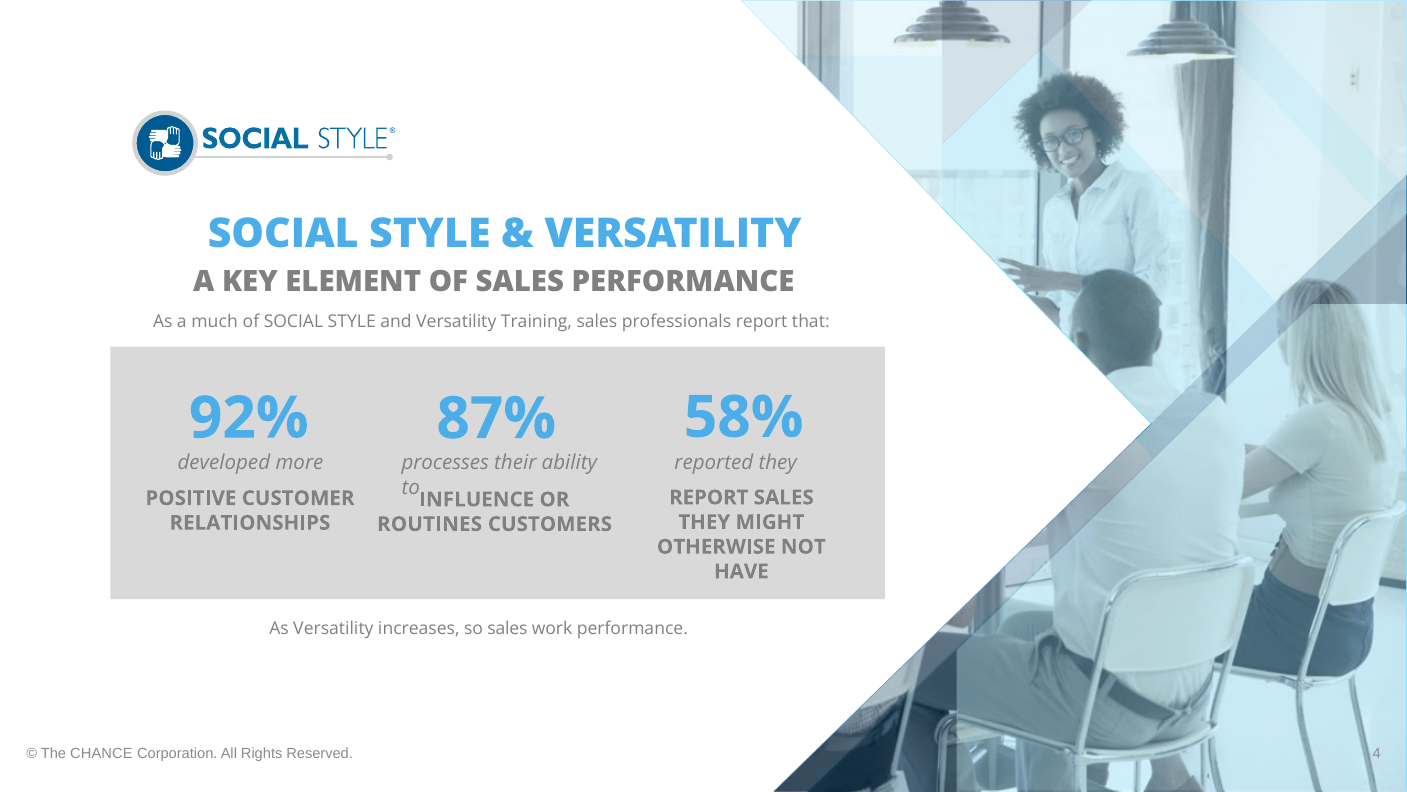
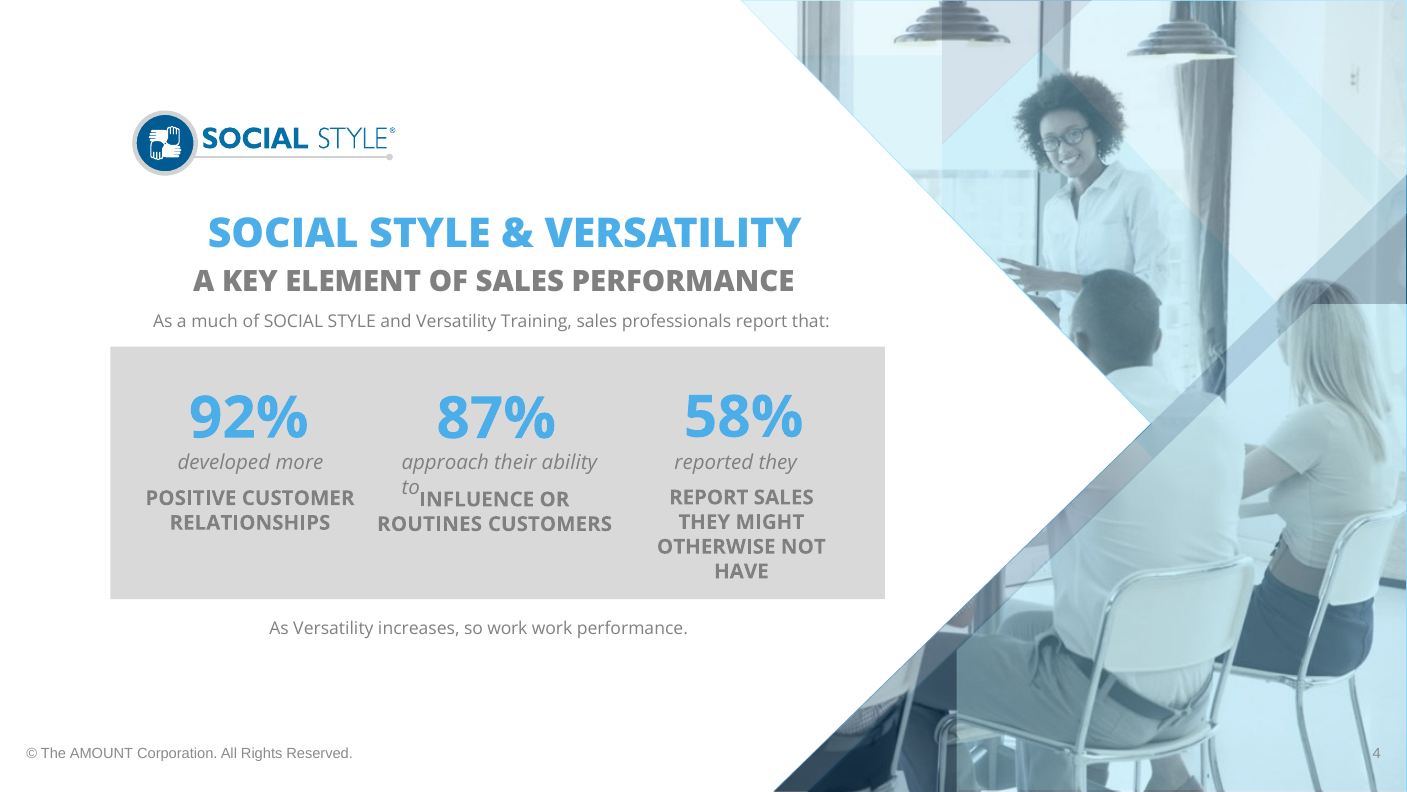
processes: processes -> approach
so sales: sales -> work
CHANCE: CHANCE -> AMOUNT
